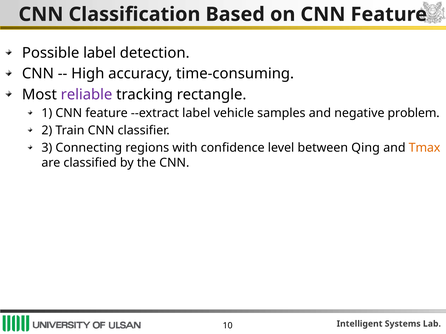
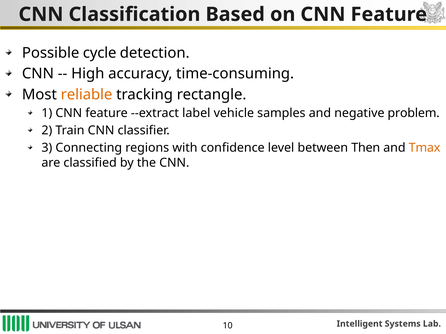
Possible label: label -> cycle
reliable colour: purple -> orange
Qing: Qing -> Then
